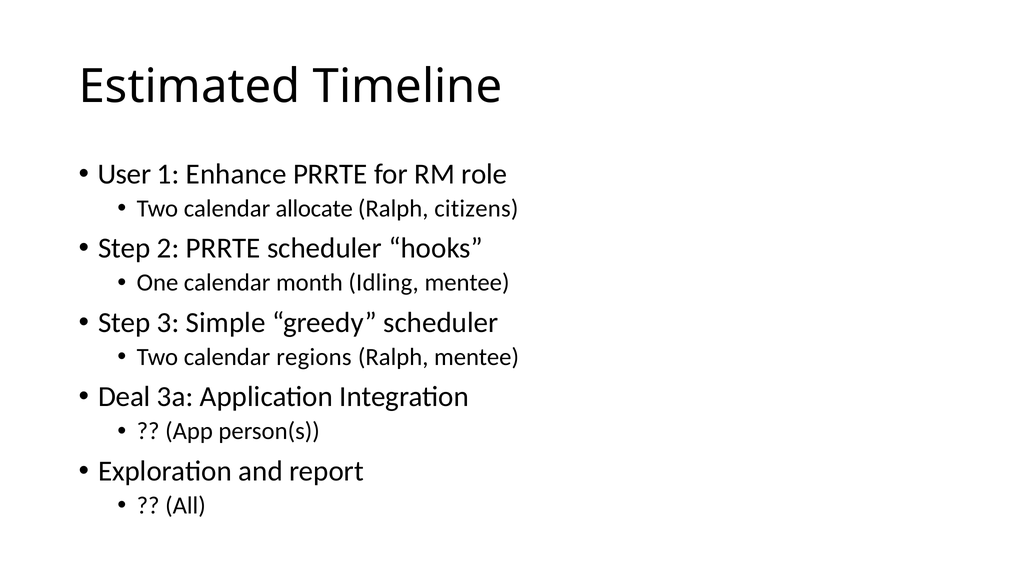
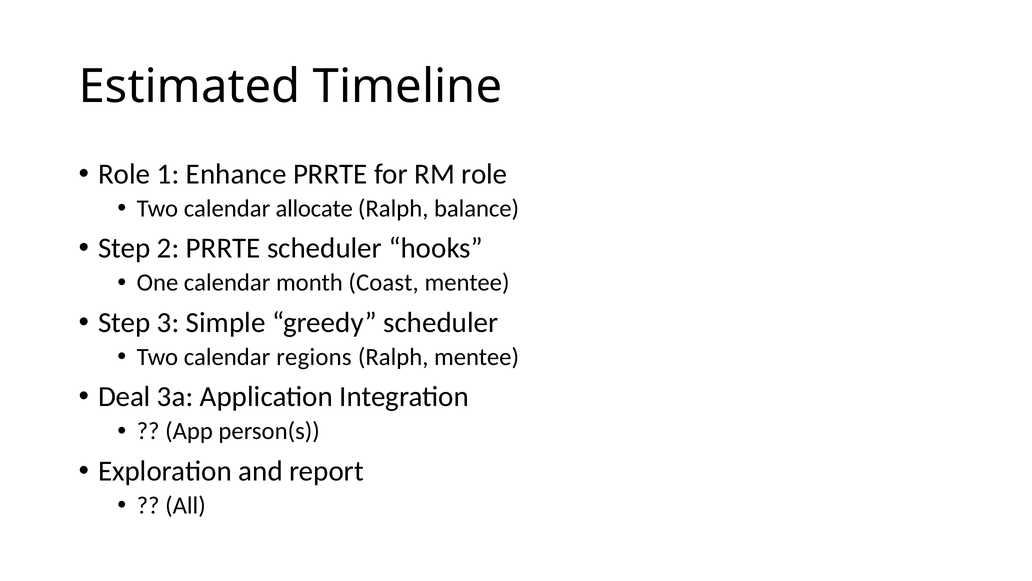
User at (124, 174): User -> Role
citizens: citizens -> balance
Idling: Idling -> Coast
